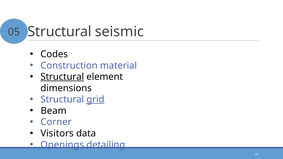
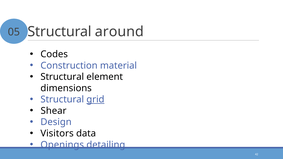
seismic: seismic -> around
Structural at (62, 77) underline: present -> none
Beam: Beam -> Shear
Corner: Corner -> Design
